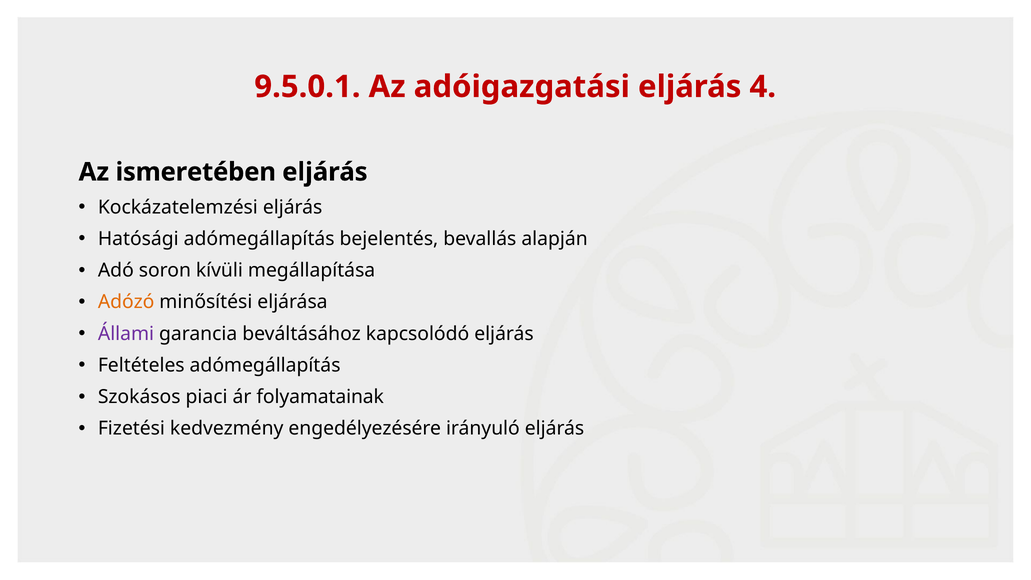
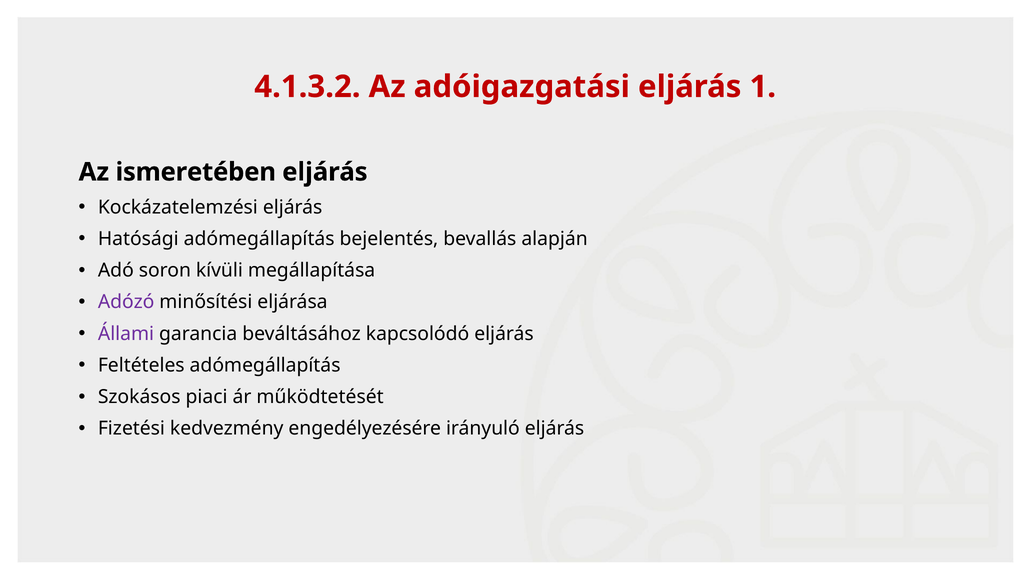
9.5.0.1: 9.5.0.1 -> 4.1.3.2
4: 4 -> 1
Adózó colour: orange -> purple
folyamatainak: folyamatainak -> működtetését
